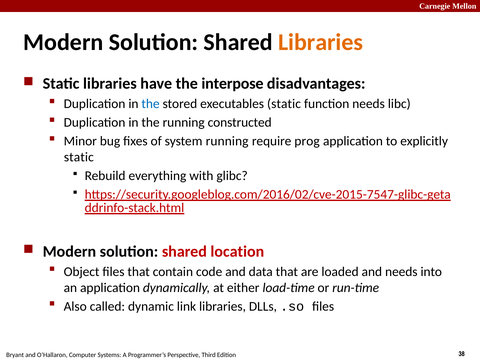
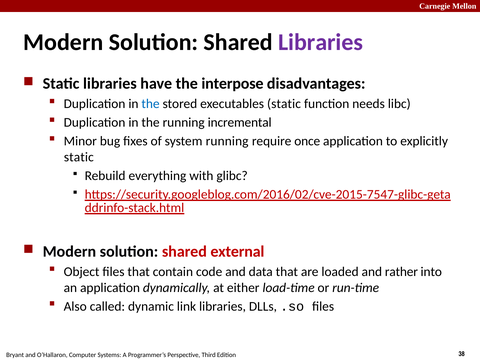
Libraries at (321, 42) colour: orange -> purple
constructed: constructed -> incremental
prog: prog -> once
location: location -> external
and needs: needs -> rather
